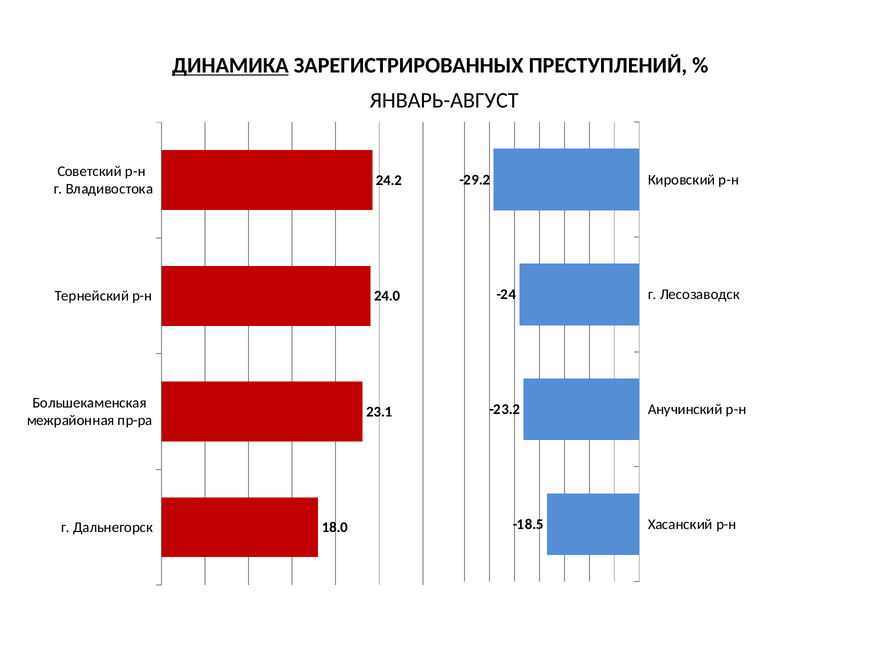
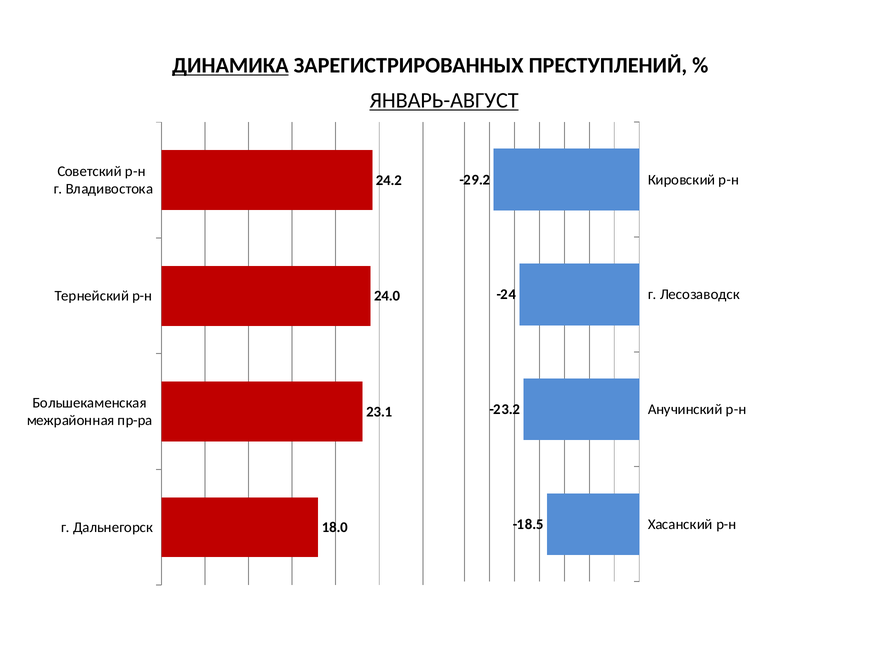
ЯНВАРЬ-АВГУСТ underline: none -> present
